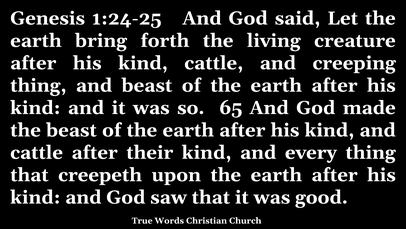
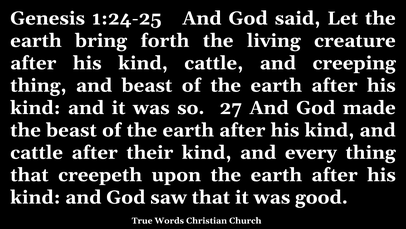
65: 65 -> 27
